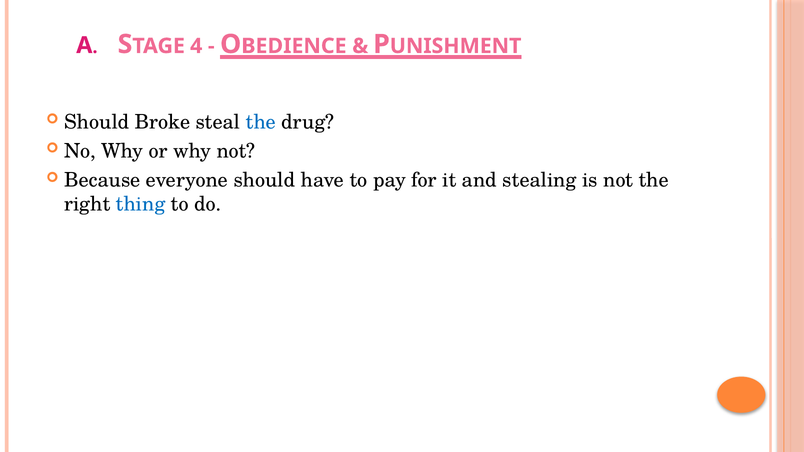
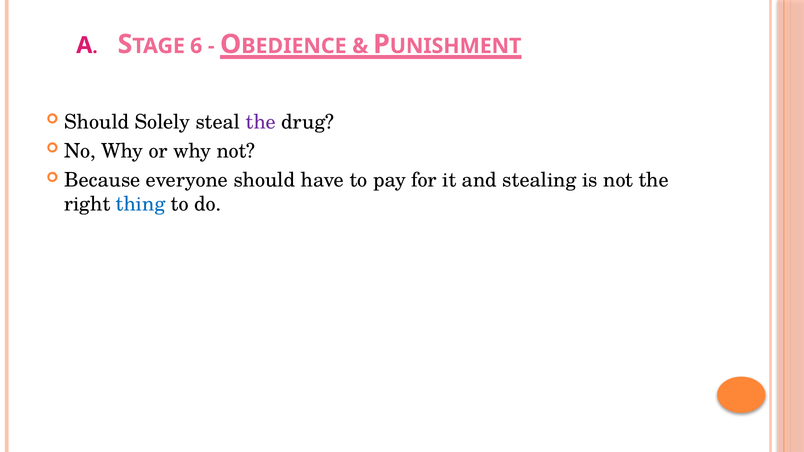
4: 4 -> 6
Broke: Broke -> Solely
the at (261, 122) colour: blue -> purple
